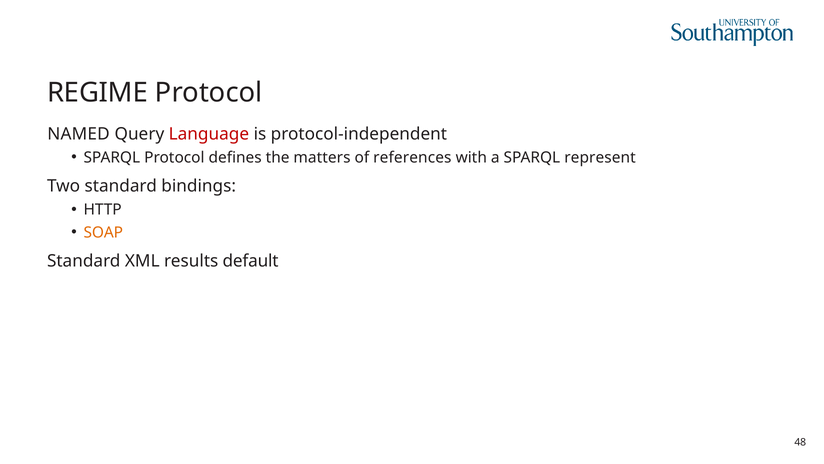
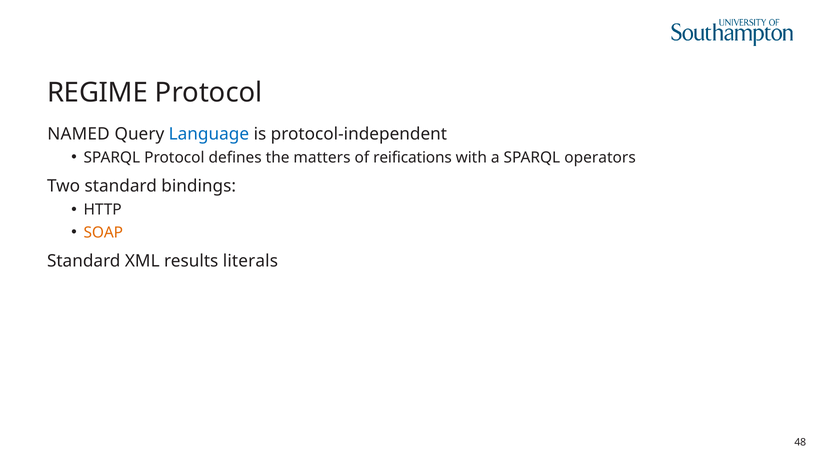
Language colour: red -> blue
references: references -> reifications
represent: represent -> operators
default: default -> literals
